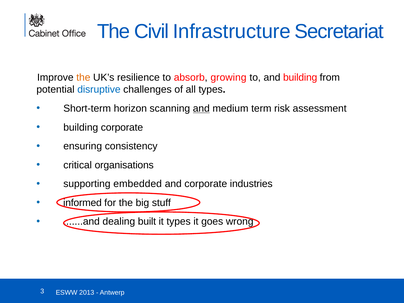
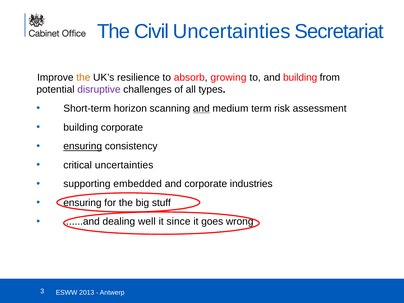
Civil Infrastructure: Infrastructure -> Uncertainties
disruptive colour: blue -> purple
ensuring at (83, 146) underline: none -> present
critical organisations: organisations -> uncertainties
informed at (82, 203): informed -> ensuring
built: built -> well
it types: types -> since
